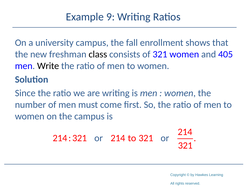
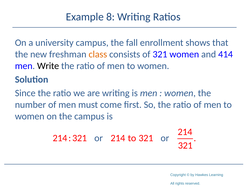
9: 9 -> 8
class colour: black -> orange
405: 405 -> 414
